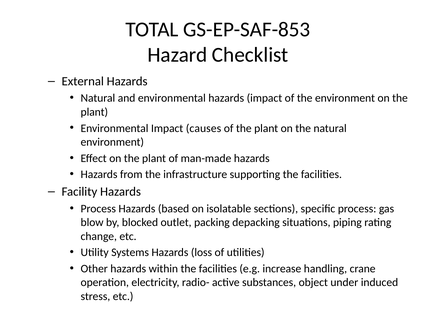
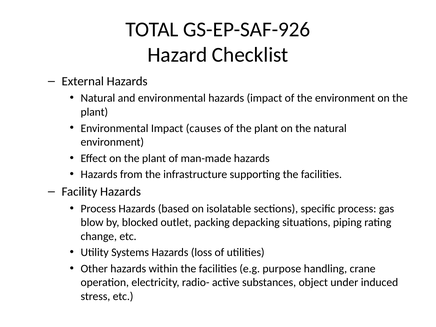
GS-EP-SAF-853: GS-EP-SAF-853 -> GS-EP-SAF-926
increase: increase -> purpose
